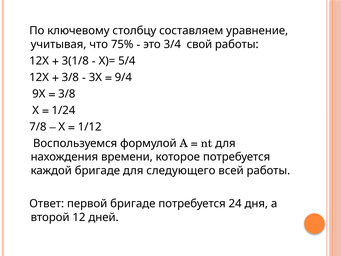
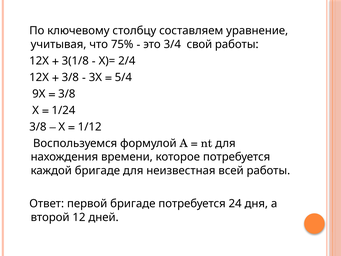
5/4: 5/4 -> 2/4
9/4: 9/4 -> 5/4
7/8 at (38, 127): 7/8 -> 3/8
следующего: следующего -> неизвестная
